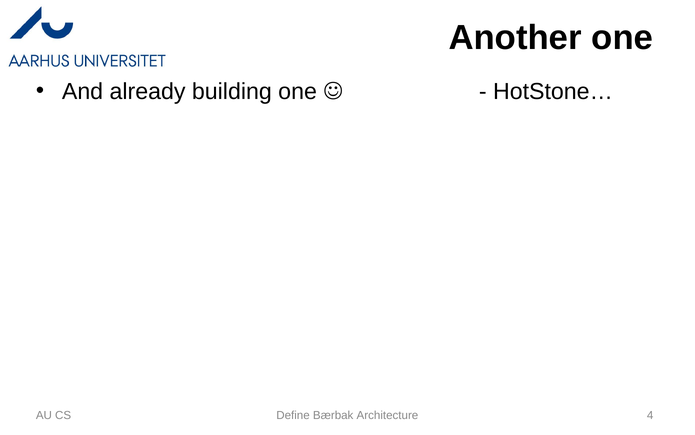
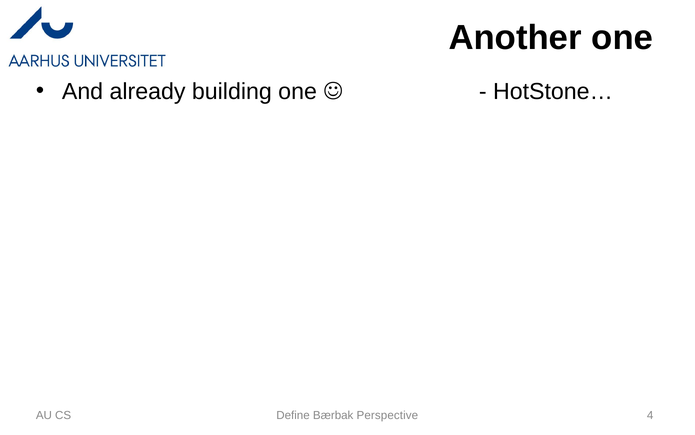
Architecture: Architecture -> Perspective
